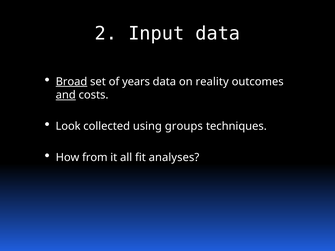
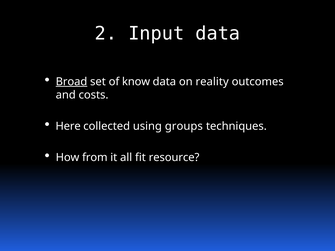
years: years -> know
and underline: present -> none
Look: Look -> Here
analyses: analyses -> resource
